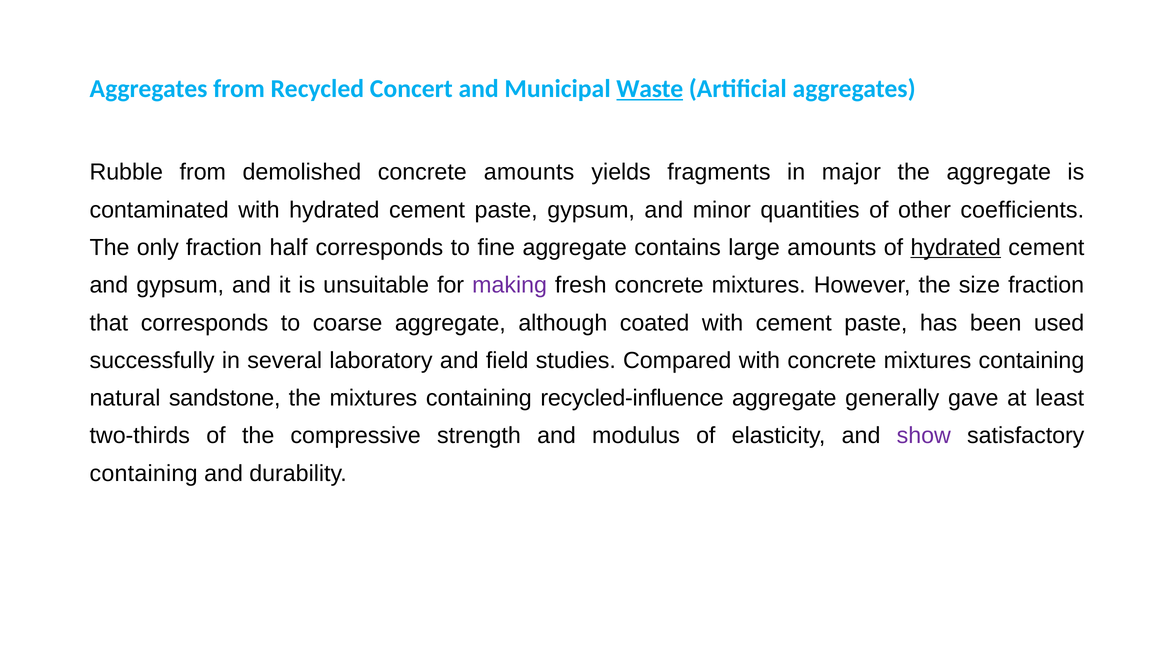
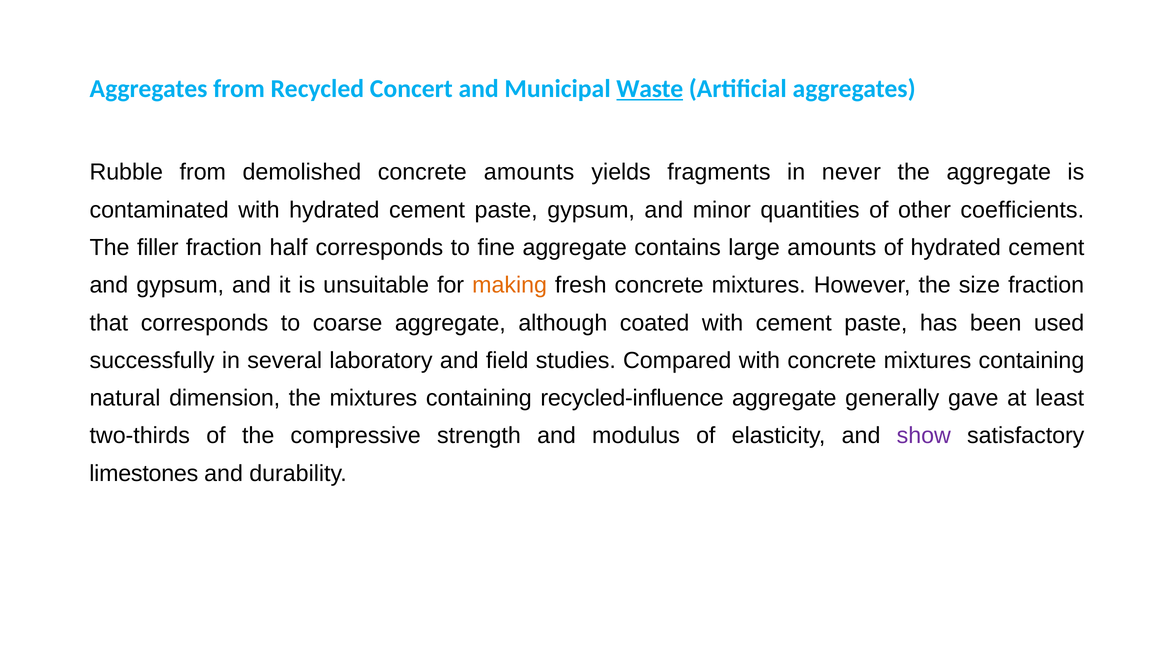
major: major -> never
only: only -> filler
hydrated at (956, 248) underline: present -> none
making colour: purple -> orange
sandstone: sandstone -> dimension
containing at (144, 473): containing -> limestones
